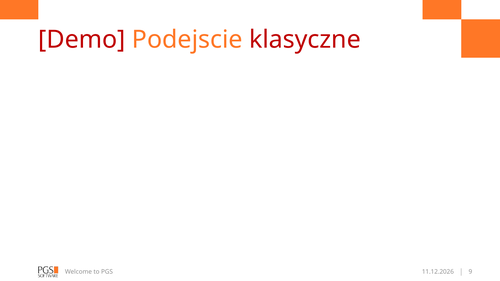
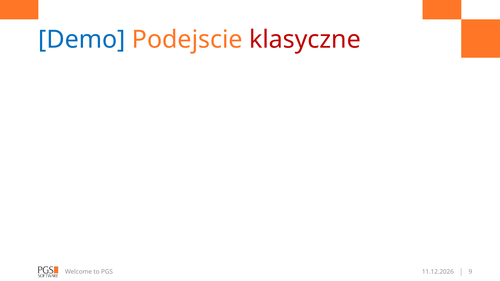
Demo colour: red -> blue
